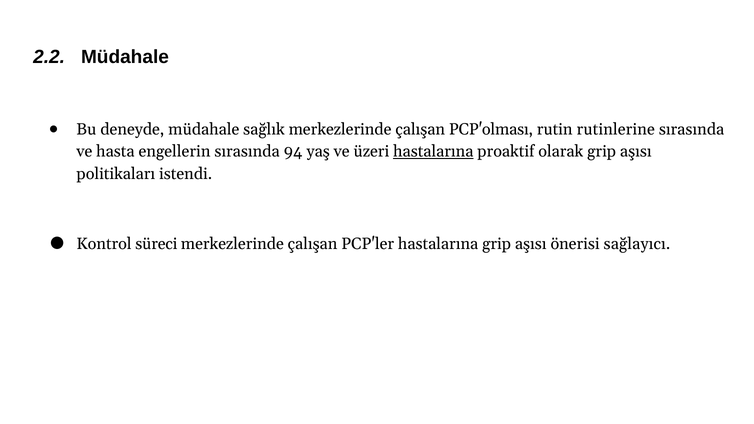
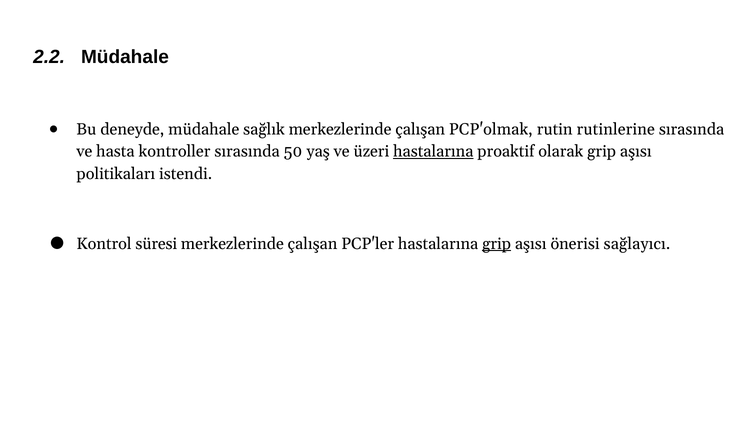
PCP'olması: PCP'olması -> PCP'olmak
engellerin: engellerin -> kontroller
94: 94 -> 50
süreci: süreci -> süresi
grip at (497, 244) underline: none -> present
